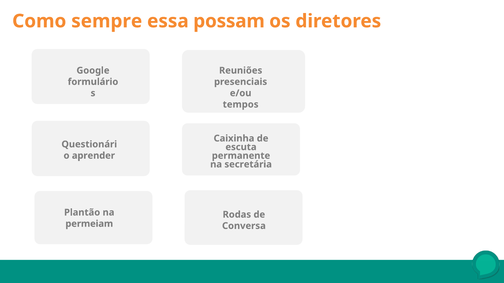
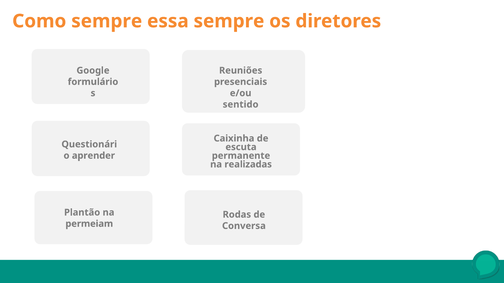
essa possam: possam -> sempre
tempos: tempos -> sentido
secretária: secretária -> realizadas
